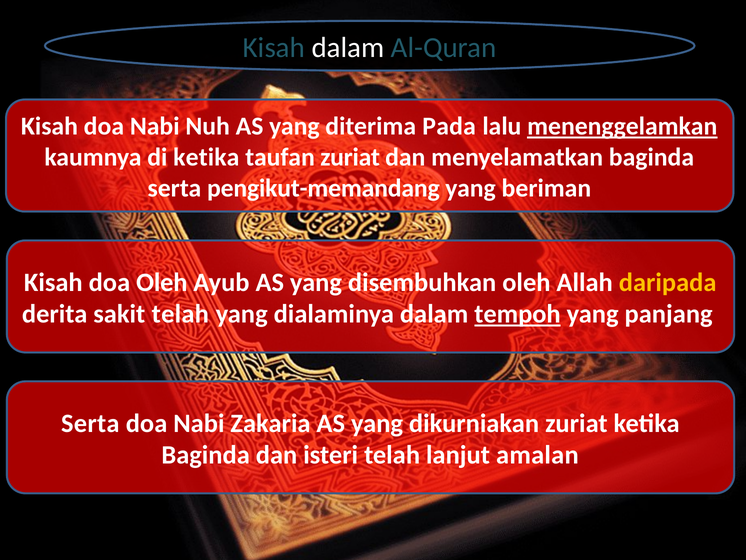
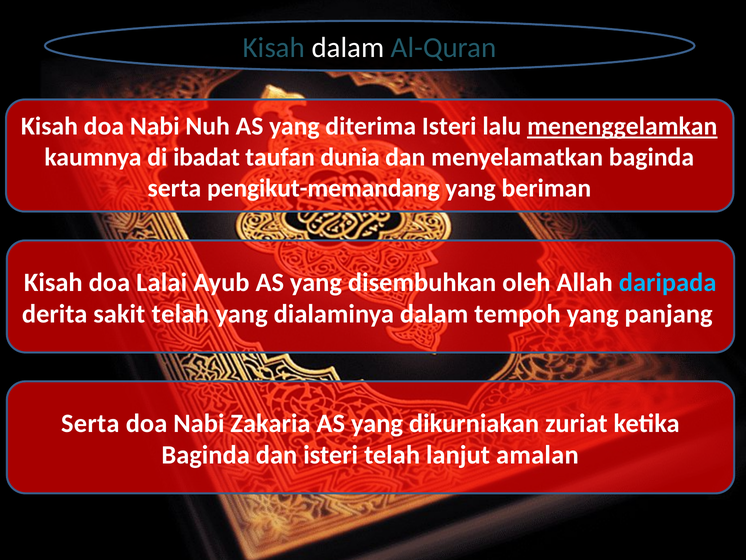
diterima Pada: Pada -> Isteri
di ketika: ketika -> ibadat
taufan zuriat: zuriat -> dunia
doa Oleh: Oleh -> Lalai
daripada colour: yellow -> light blue
tempoh underline: present -> none
